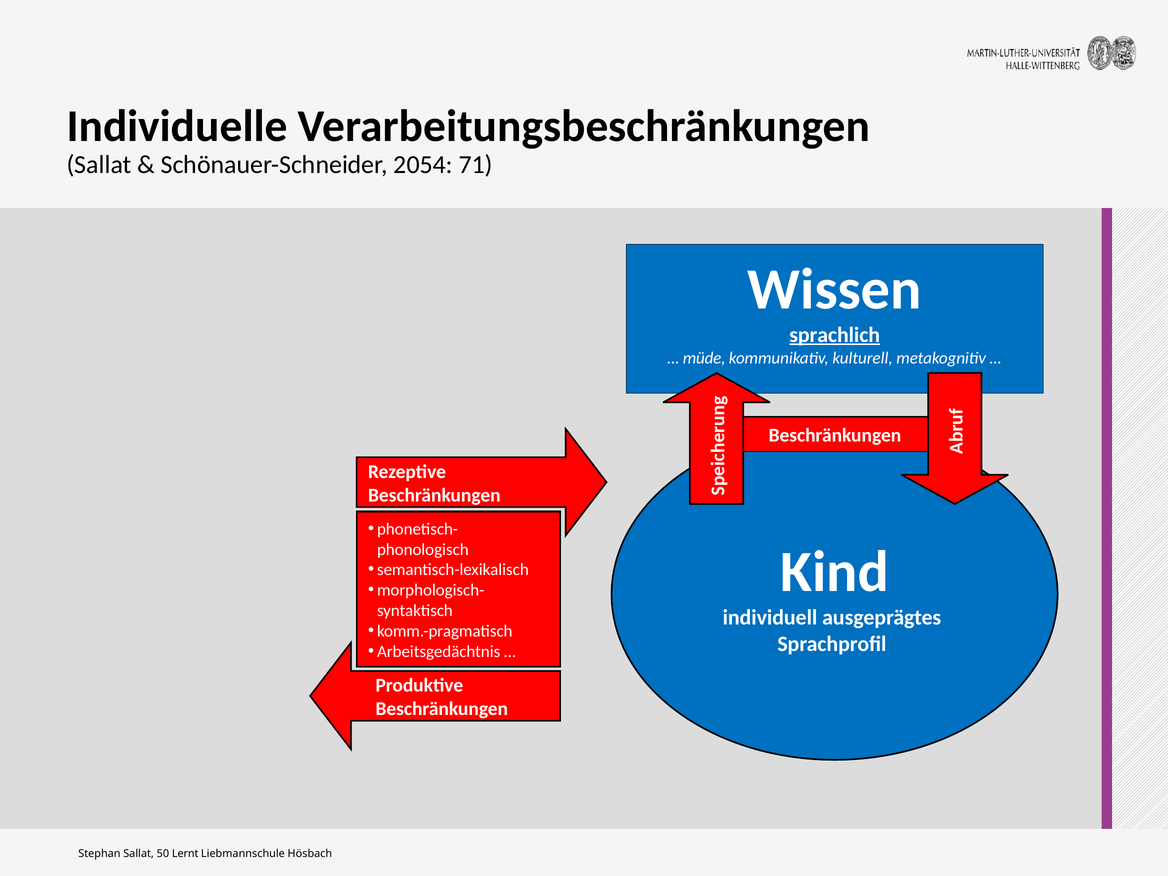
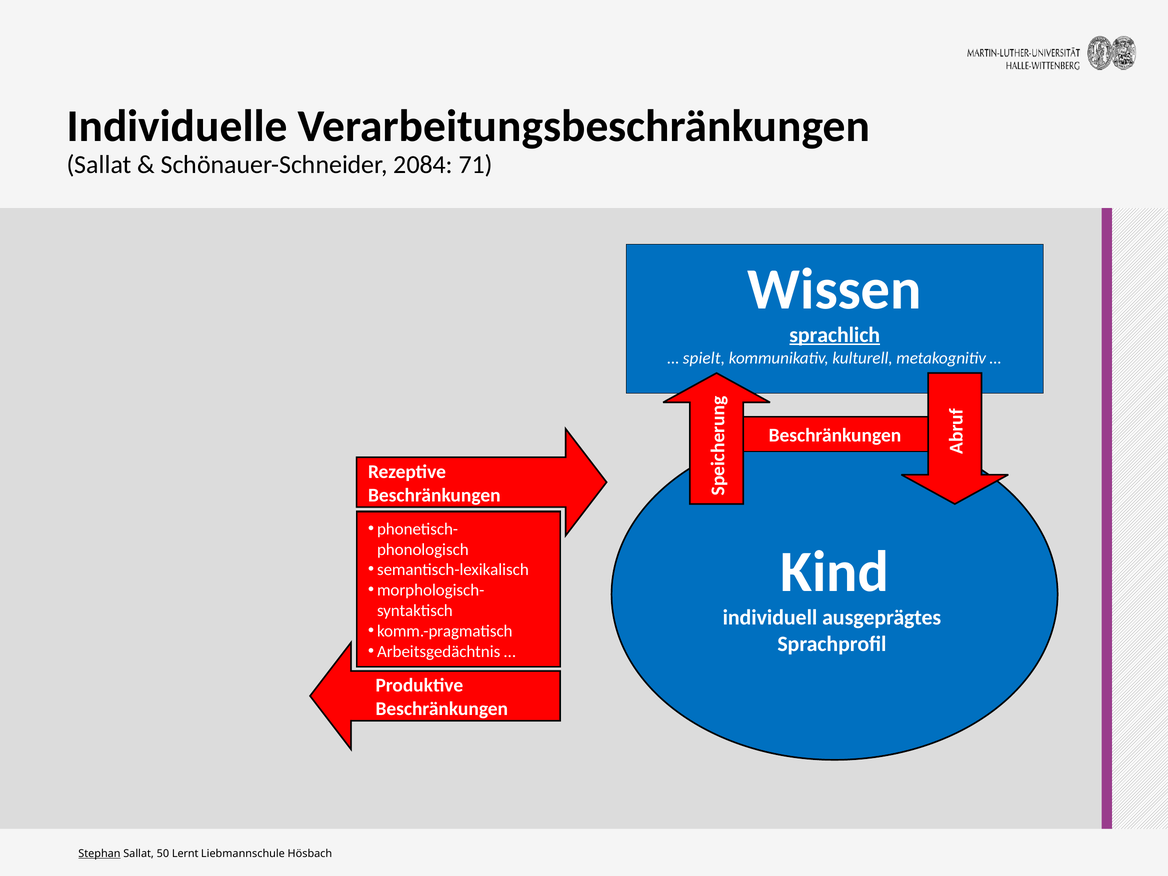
2054: 2054 -> 2084
müde: müde -> spielt
Stephan underline: none -> present
